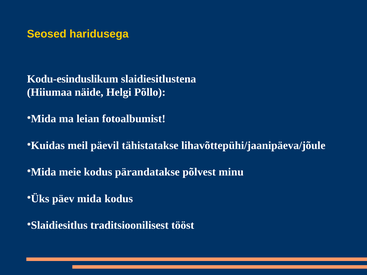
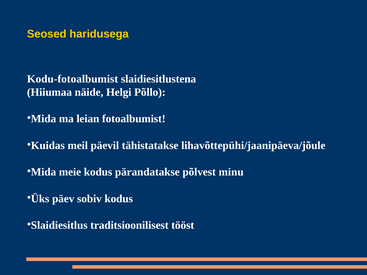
Kodu-esinduslikum: Kodu-esinduslikum -> Kodu-fotoalbumist
päev mida: mida -> sobiv
